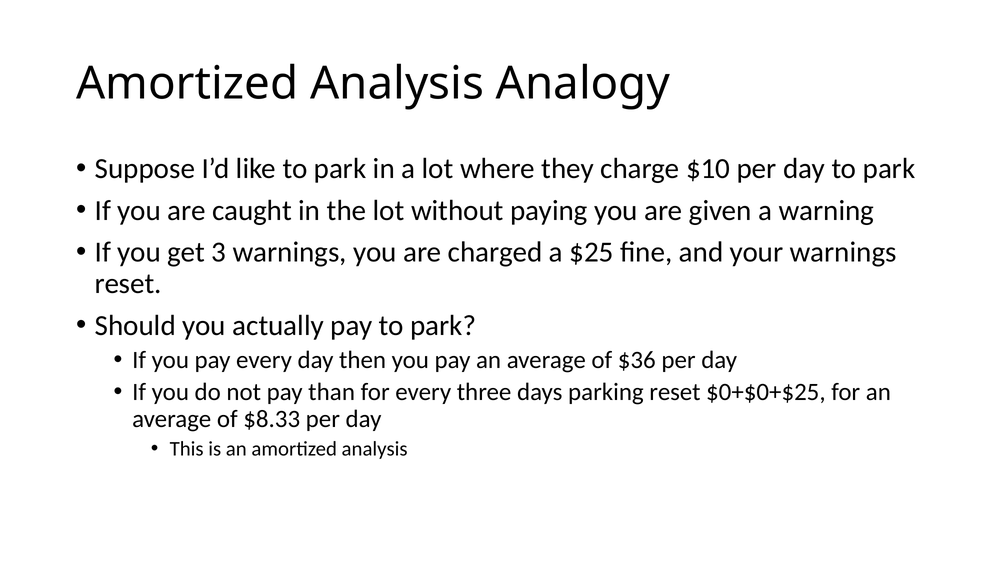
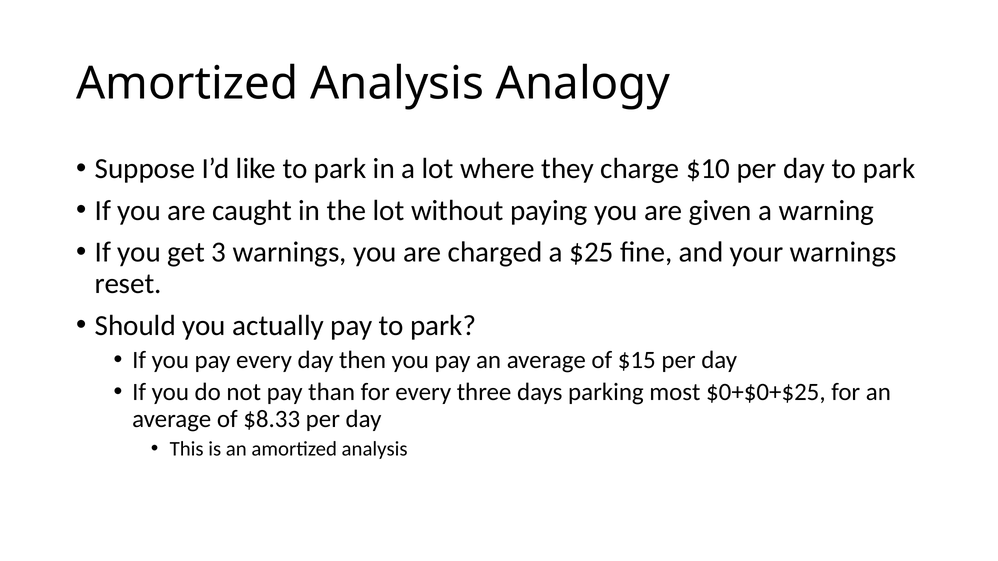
$36: $36 -> $15
parking reset: reset -> most
